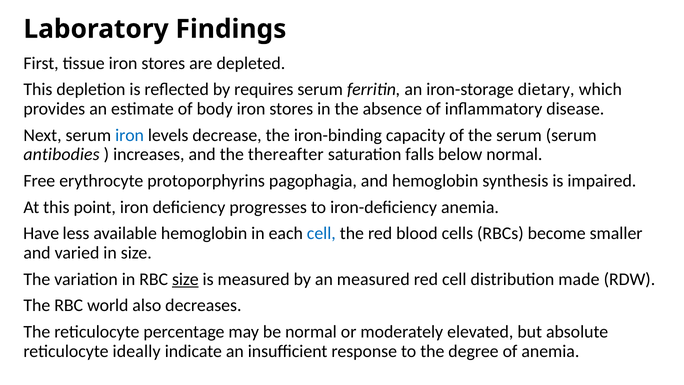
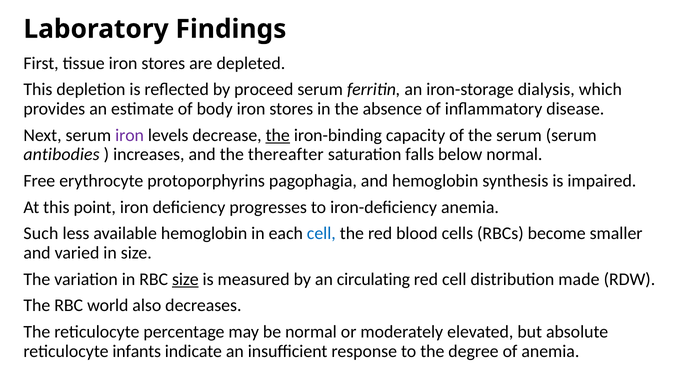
requires: requires -> proceed
dietary: dietary -> dialysis
iron at (130, 135) colour: blue -> purple
the at (278, 135) underline: none -> present
Have: Have -> Such
an measured: measured -> circulating
ideally: ideally -> infants
